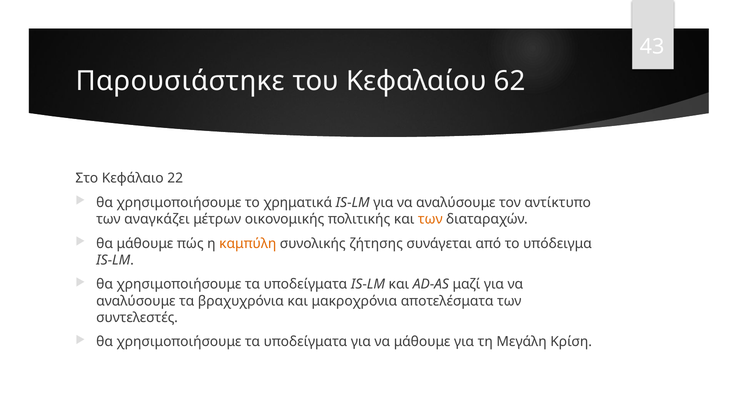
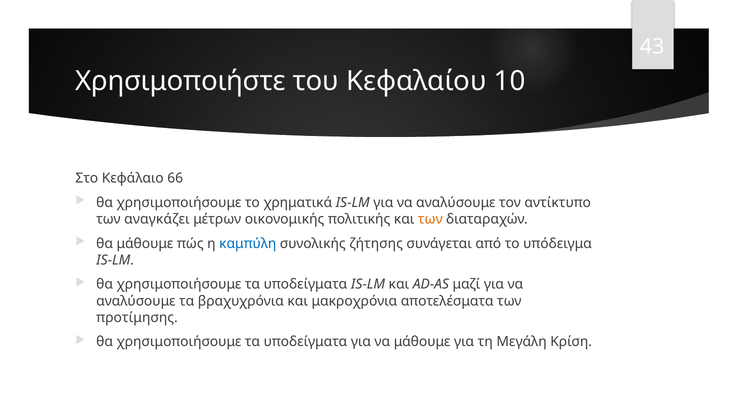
Παρουσιάστηκε: Παρουσιάστηκε -> Χρησιμοποιήστε
62: 62 -> 10
22: 22 -> 66
καμπύλη colour: orange -> blue
συντελεστές: συντελεστές -> προτίμησης
